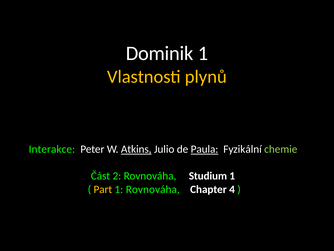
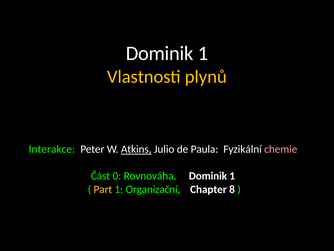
Paula underline: present -> none
chemie colour: light green -> pink
2: 2 -> 0
Rovnováha Studium: Studium -> Dominik
1 Rovnováha: Rovnováha -> Organizační
4: 4 -> 8
